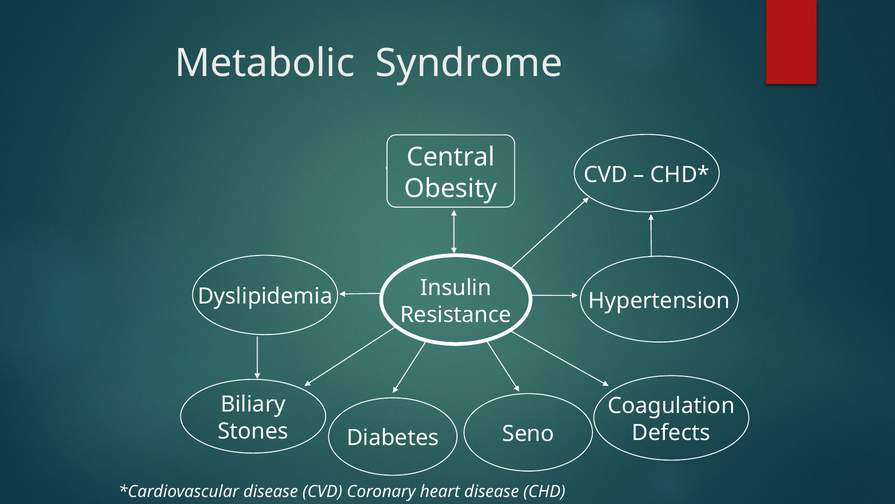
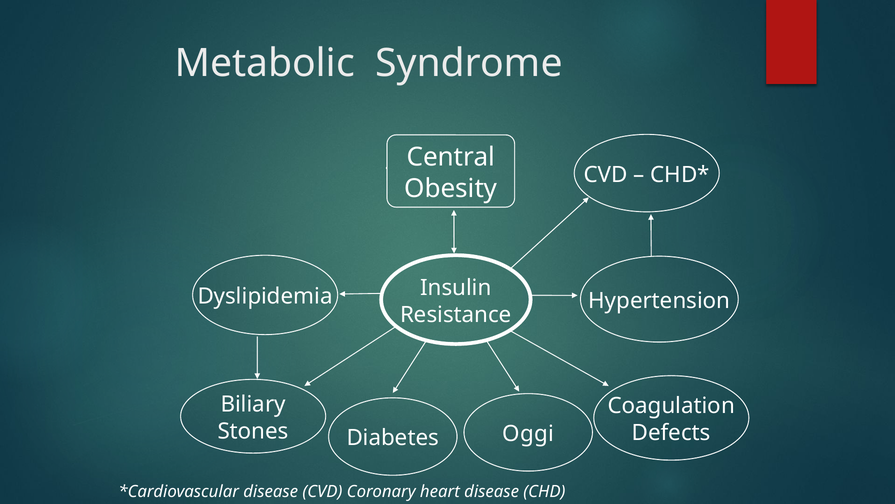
Seno: Seno -> Oggi
